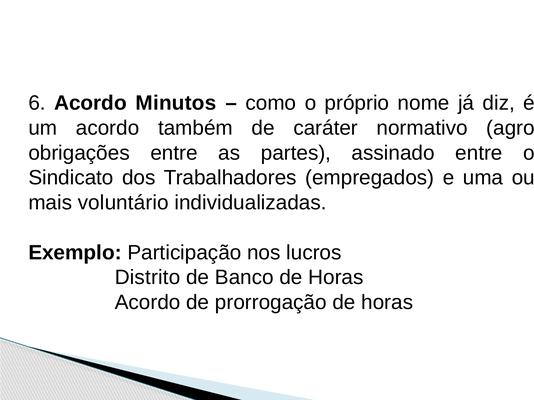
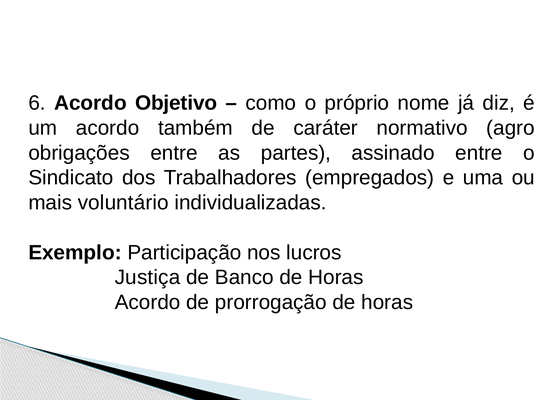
Minutos: Minutos -> Objetivo
Distrito: Distrito -> Justiça
